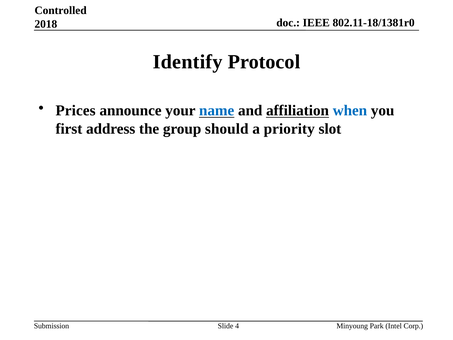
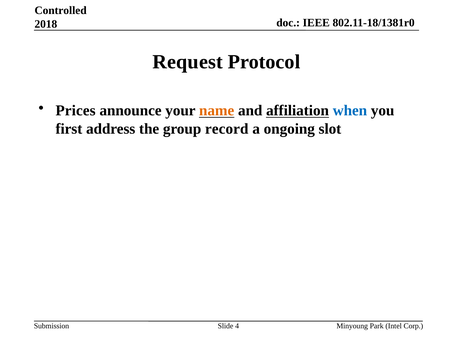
Identify: Identify -> Request
name colour: blue -> orange
should: should -> record
priority: priority -> ongoing
